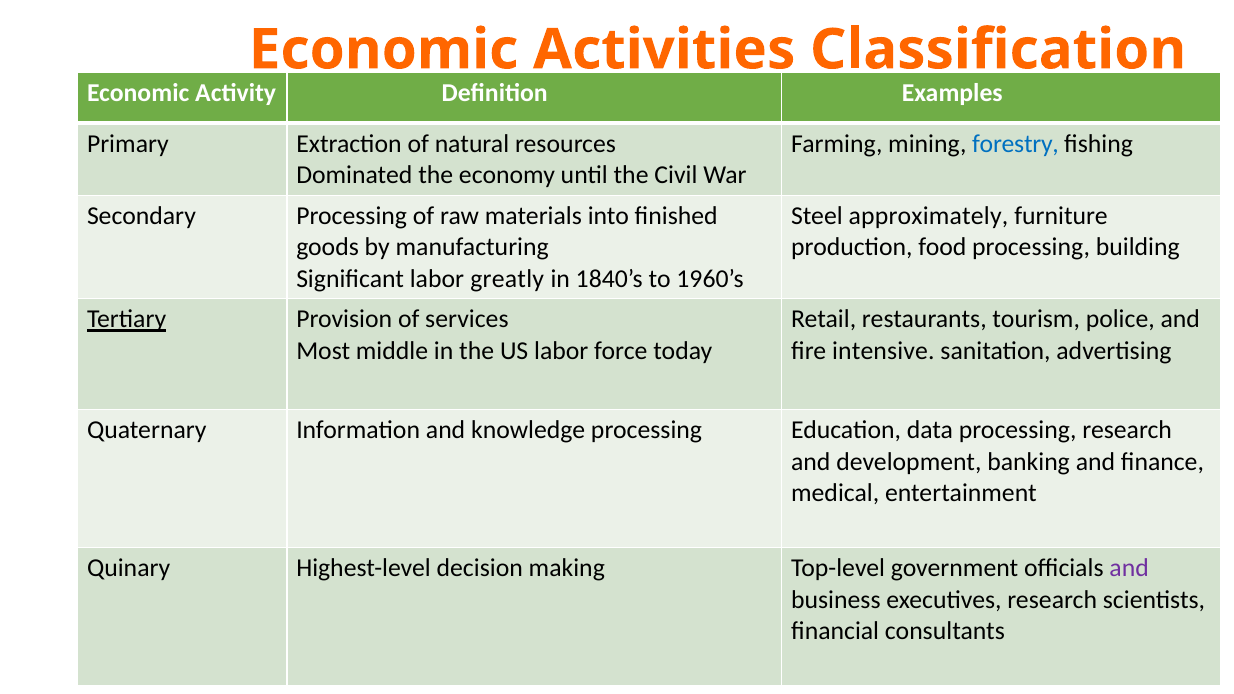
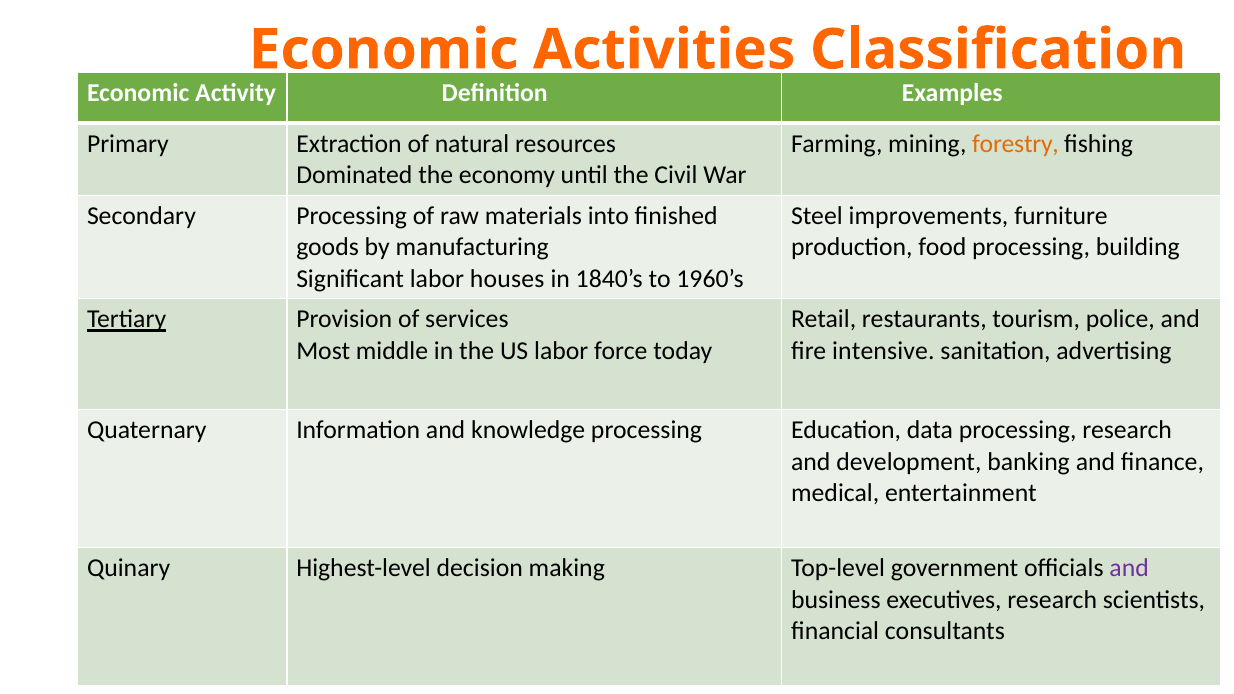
forestry colour: blue -> orange
approximately: approximately -> improvements
greatly: greatly -> houses
